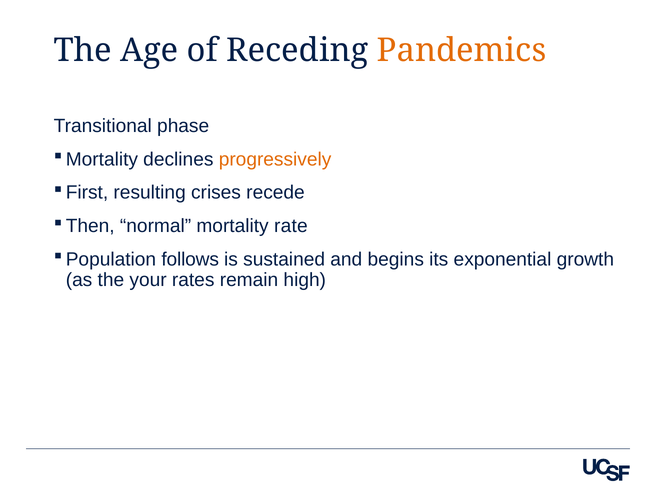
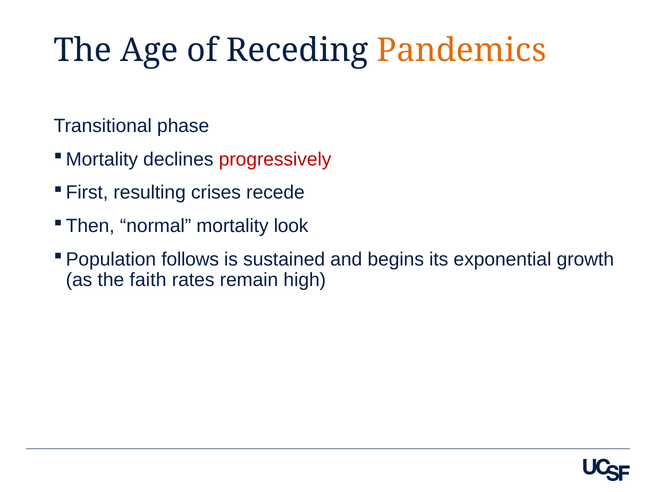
progressively colour: orange -> red
rate: rate -> look
your: your -> faith
